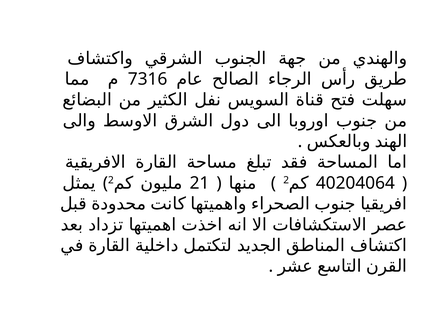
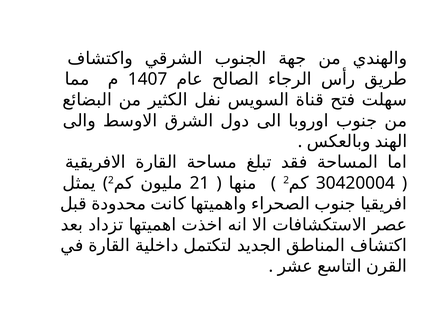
7316: 7316 -> 1407
40204064: 40204064 -> 30420004
